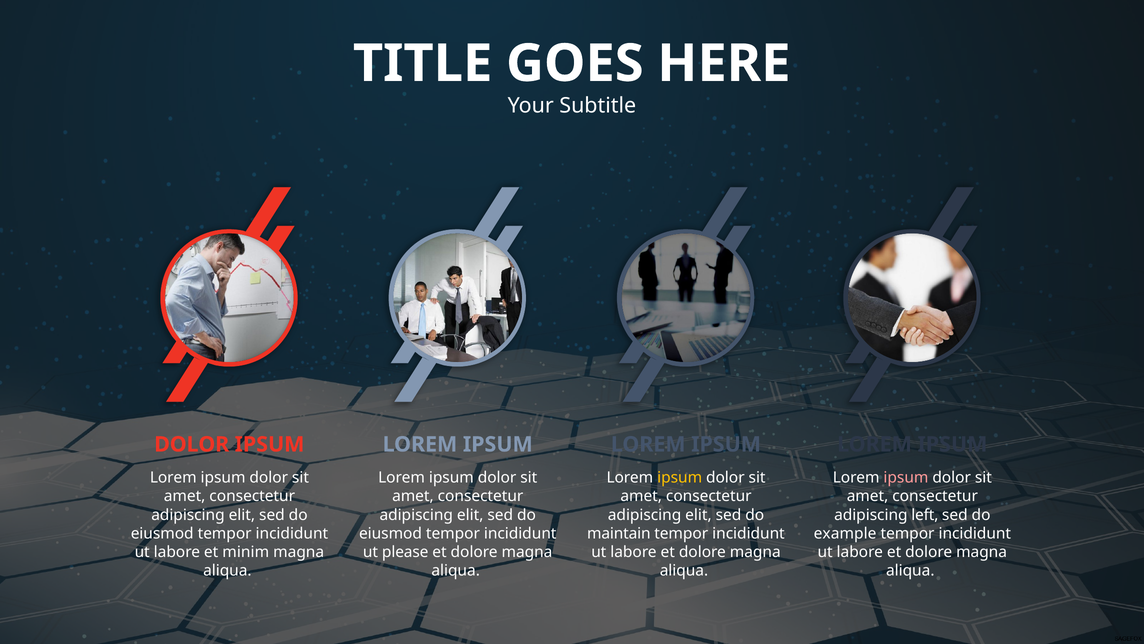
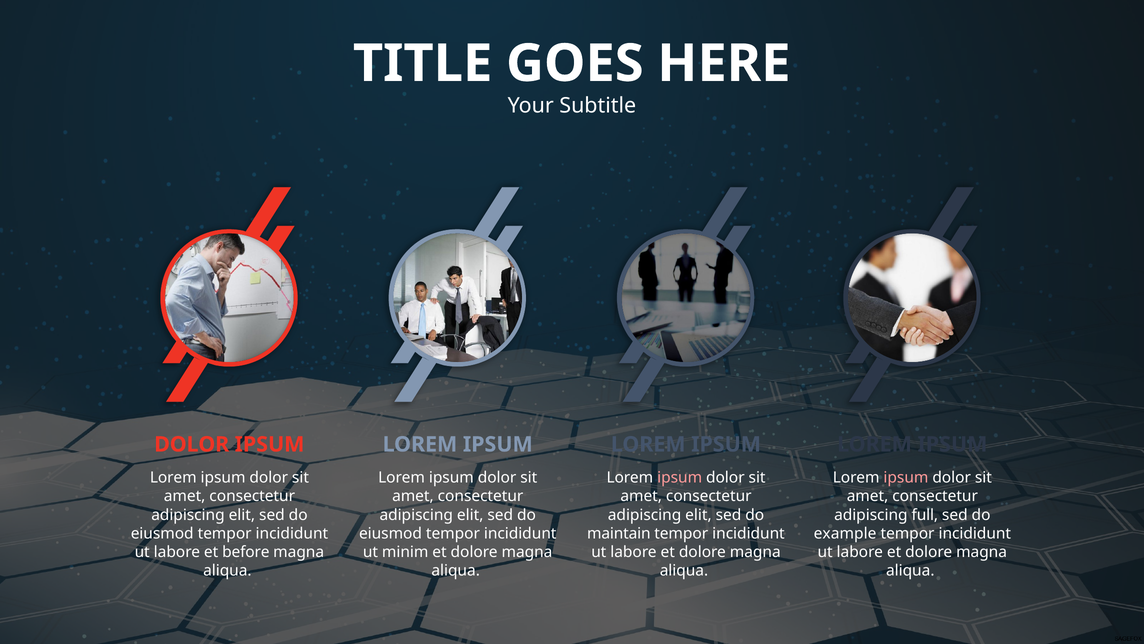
ipsum at (680, 477) colour: yellow -> pink
left: left -> full
minim: minim -> before
please: please -> minim
